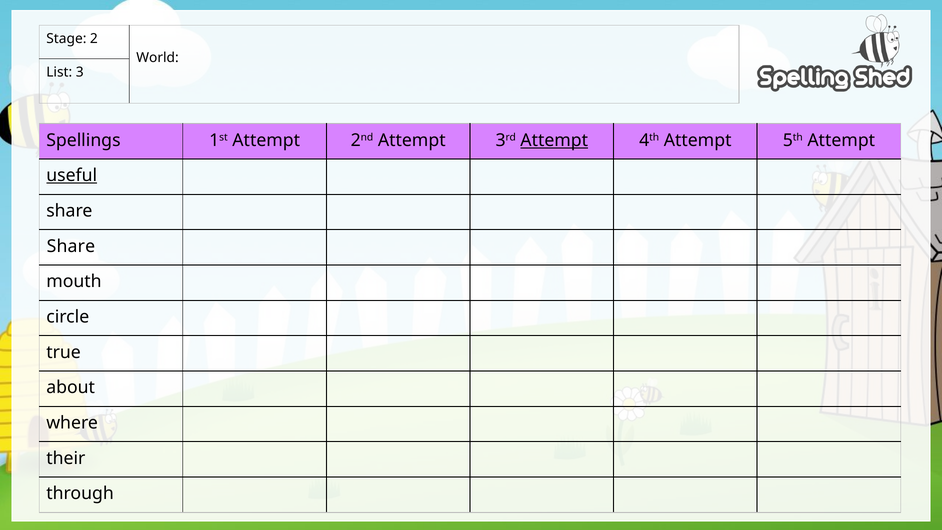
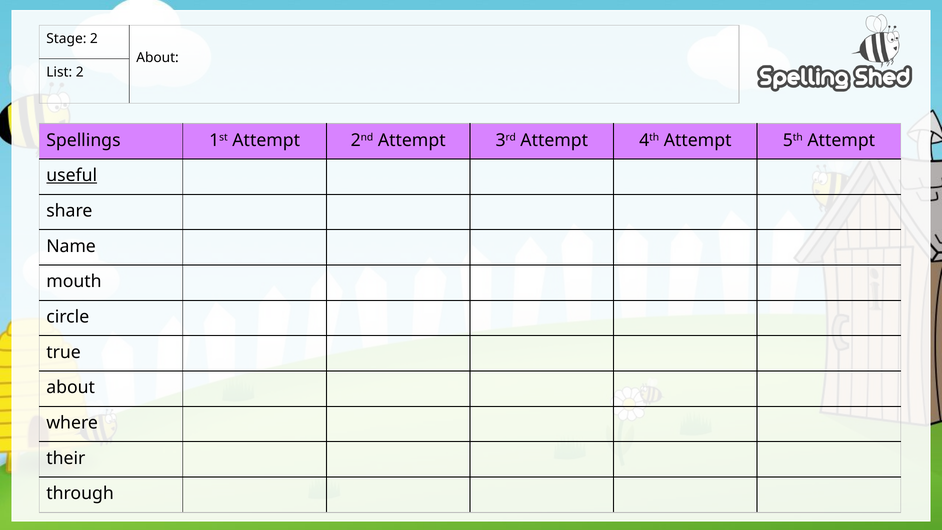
World at (158, 58): World -> About
List 3: 3 -> 2
Attempt at (554, 140) underline: present -> none
Share at (71, 246): Share -> Name
